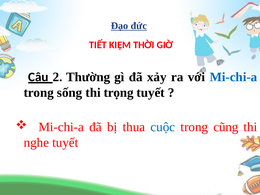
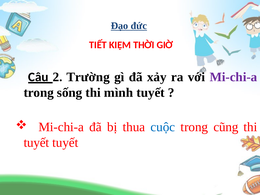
Thường: Thường -> Trường
Mi-chi-a at (233, 77) colour: blue -> purple
trọng: trọng -> mình
nghe at (36, 143): nghe -> tuyết
